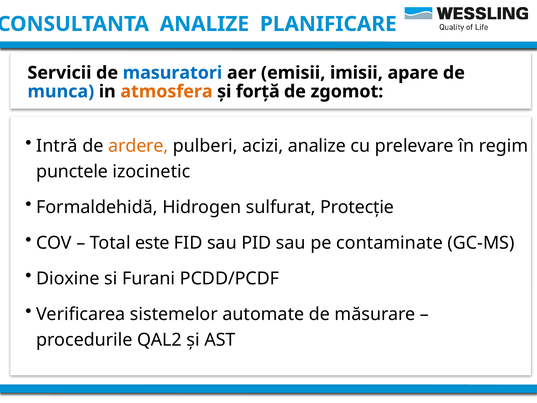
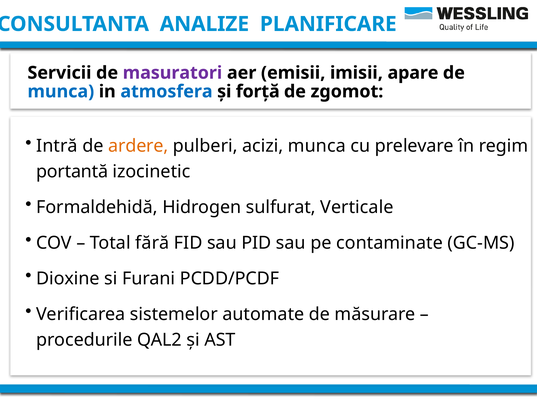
masuratori colour: blue -> purple
atmosfera colour: orange -> blue
acizi analize: analize -> munca
punctele: punctele -> portantă
Protecţie: Protecţie -> Verticale
este: este -> fără
